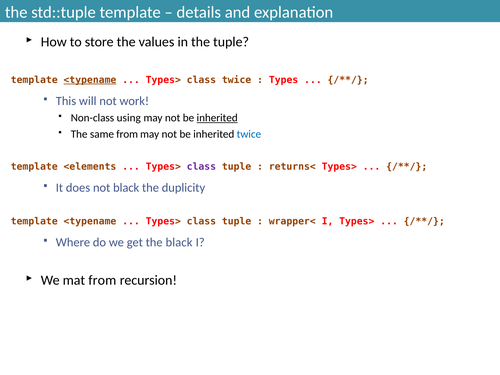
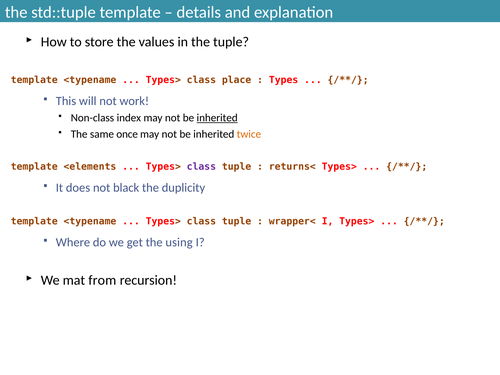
<typename at (90, 80) underline: present -> none
class twice: twice -> place
using: using -> index
same from: from -> once
twice at (249, 134) colour: blue -> orange
the black: black -> using
